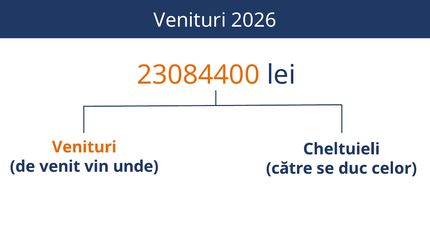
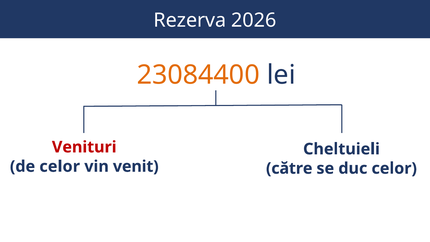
Venituri at (190, 20): Venituri -> Rezerva
Venituri at (84, 147) colour: orange -> red
de venit: venit -> celor
unde: unde -> venit
